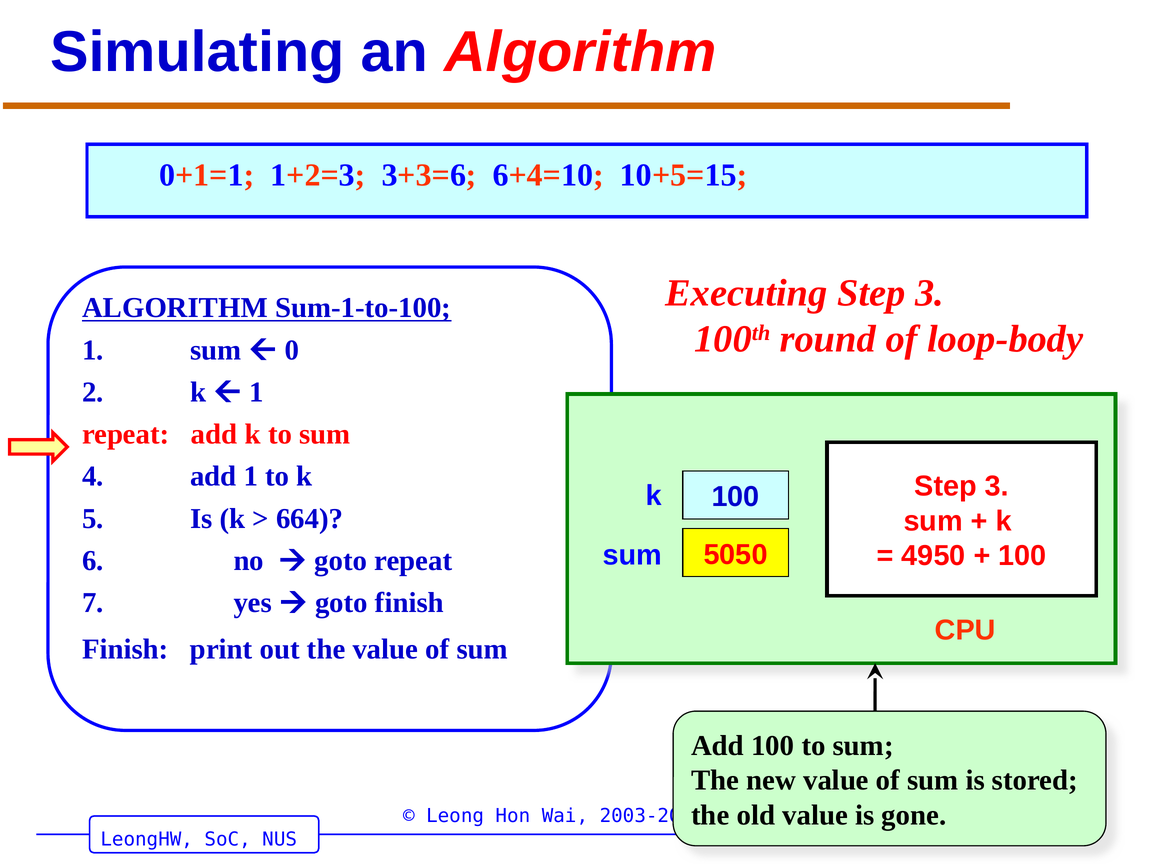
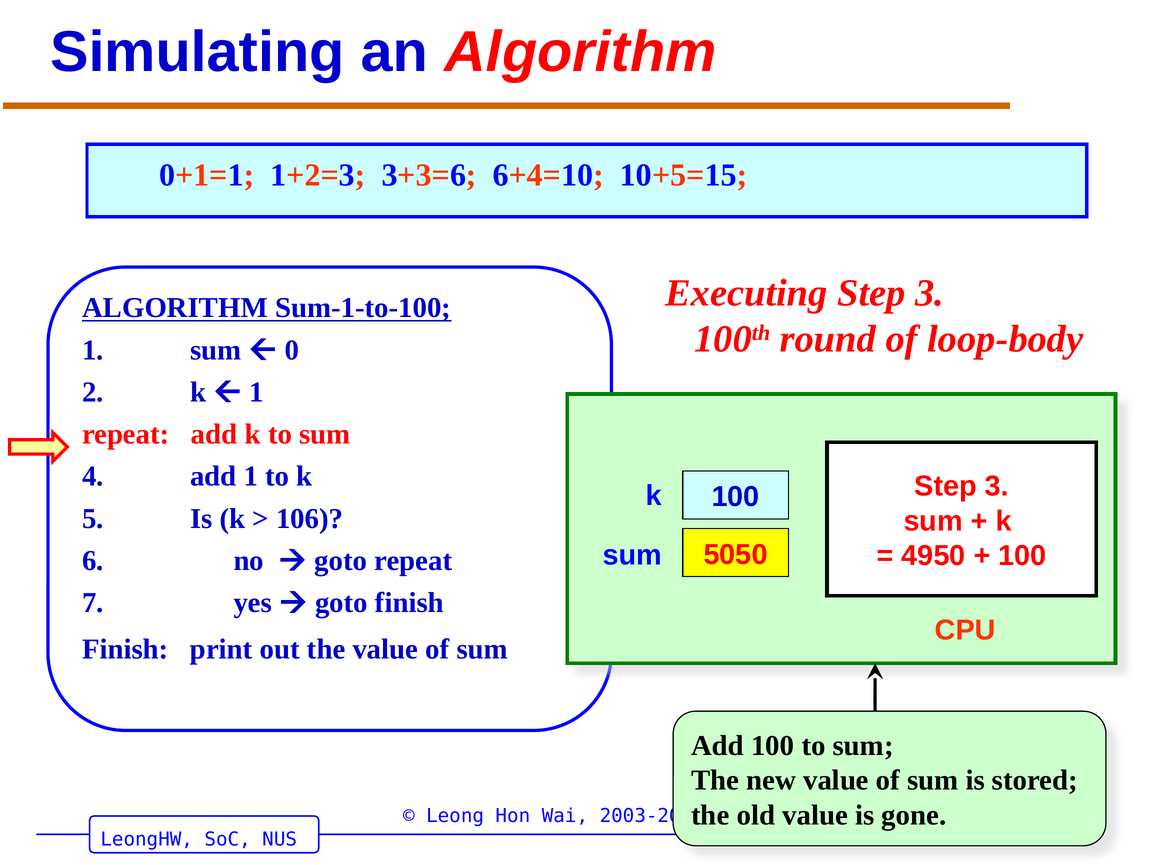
664: 664 -> 106
